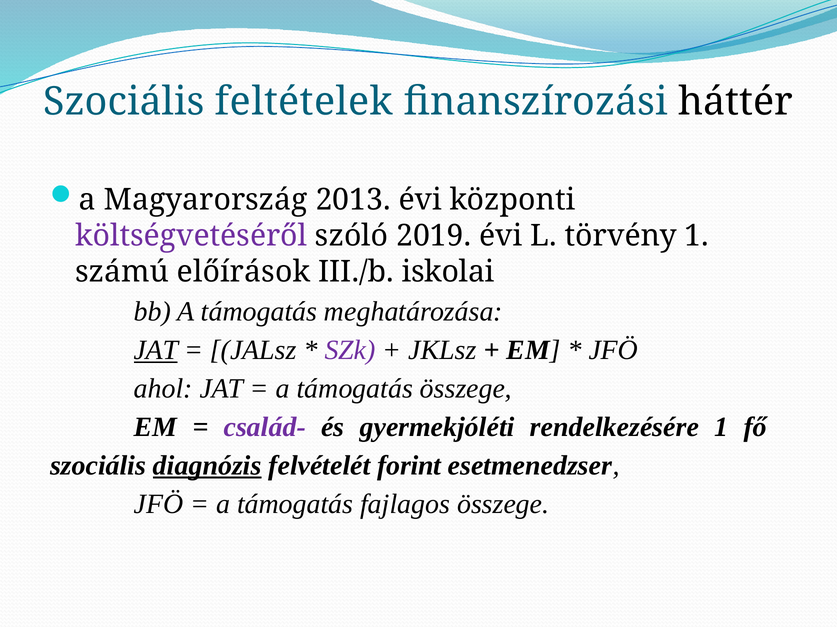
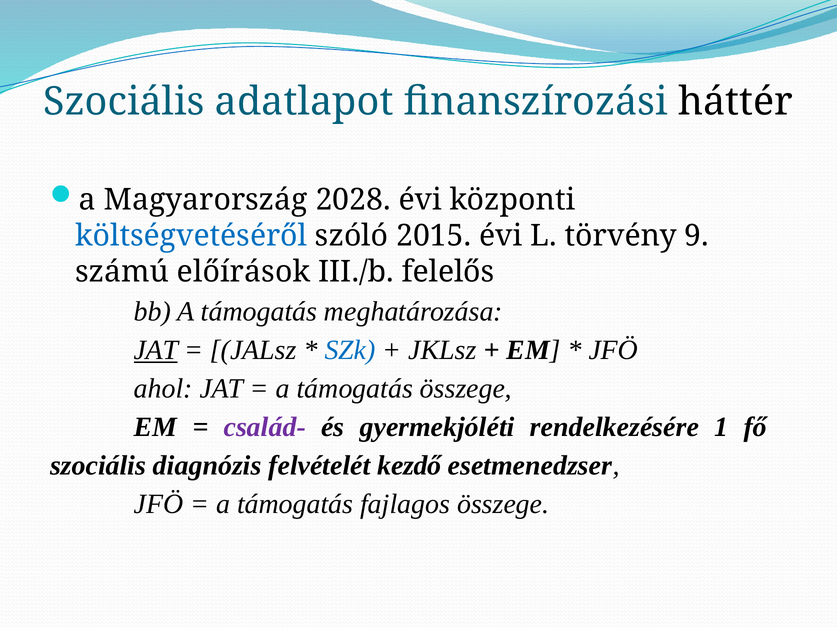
feltételek: feltételek -> adatlapot
2013: 2013 -> 2028
költségvetéséről colour: purple -> blue
2019: 2019 -> 2015
törvény 1: 1 -> 9
iskolai: iskolai -> felelős
SZk colour: purple -> blue
diagnózis underline: present -> none
forint: forint -> kezdő
